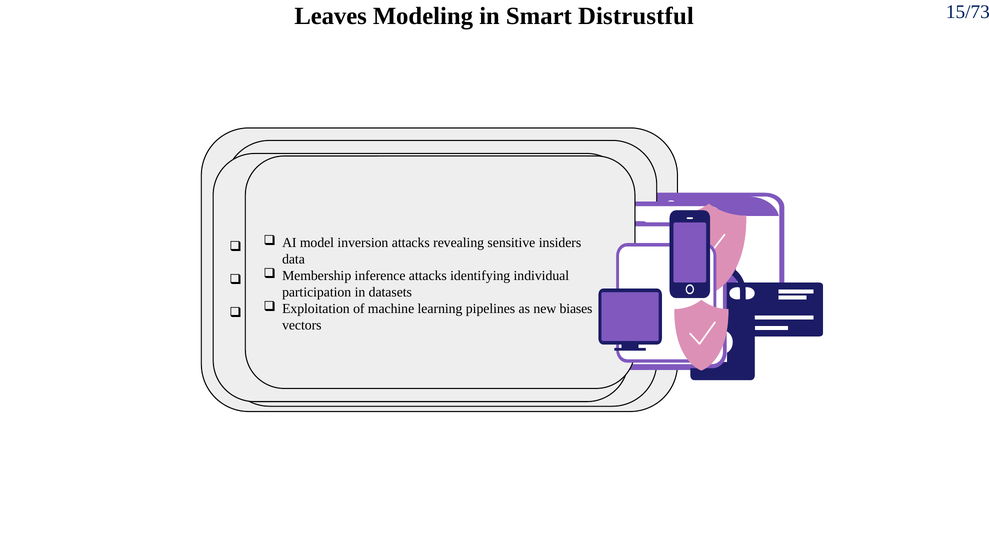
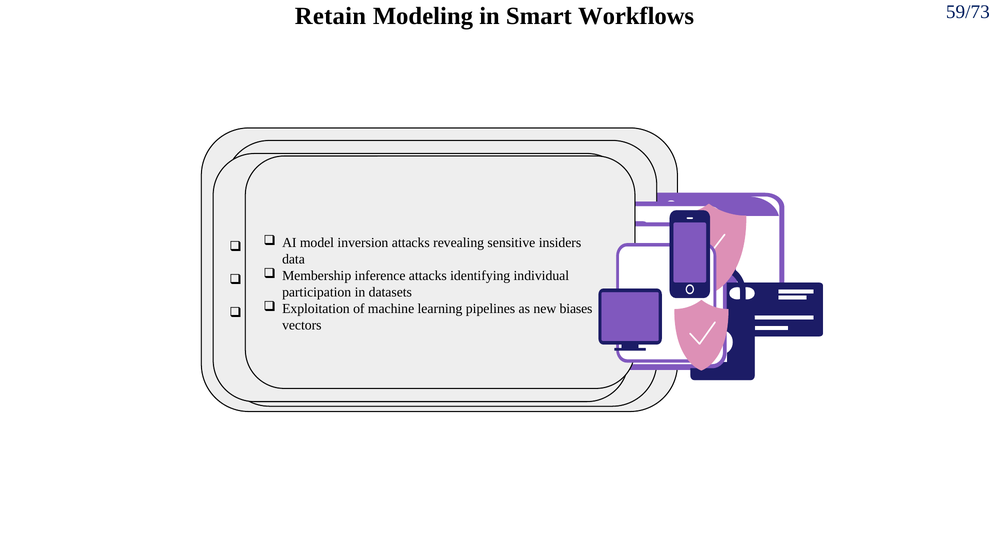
15/73: 15/73 -> 59/73
Leaves: Leaves -> Retain
Smart Distrustful: Distrustful -> Workflows
